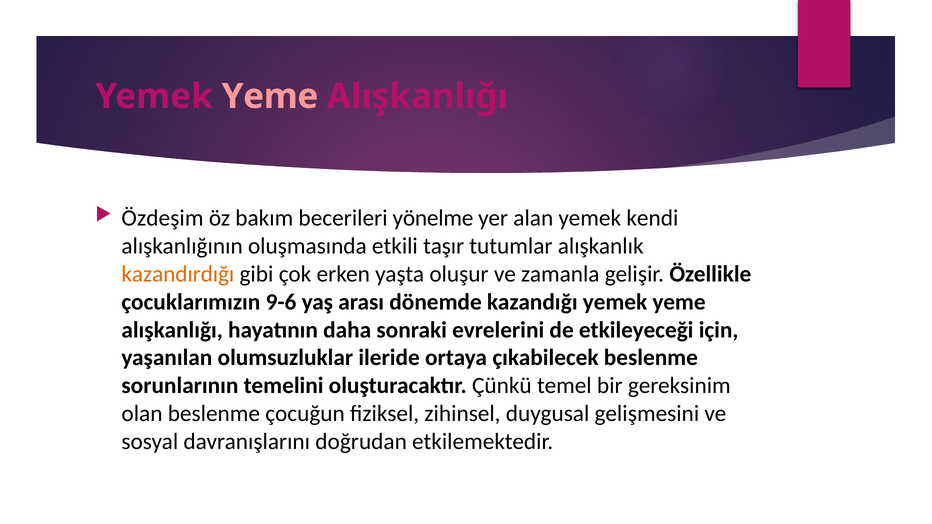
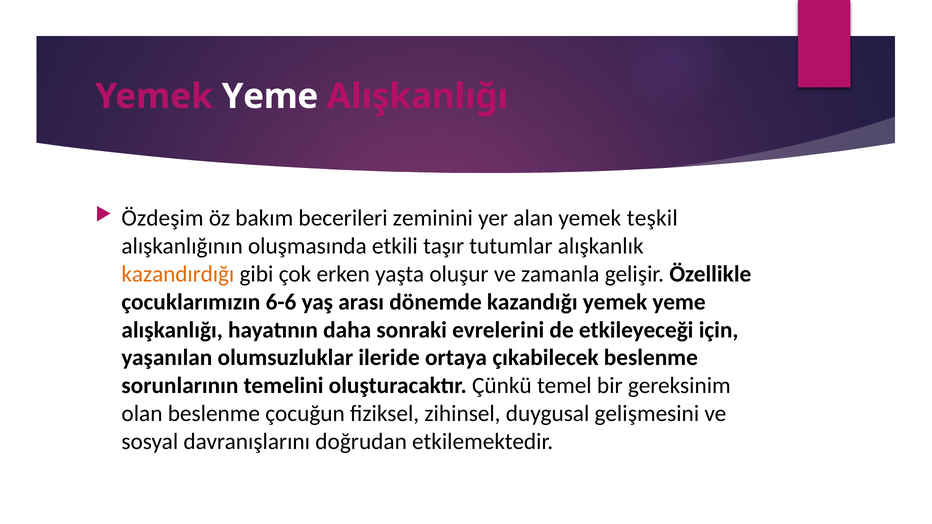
Yeme at (270, 96) colour: pink -> white
yönelme: yönelme -> zeminini
kendi: kendi -> teşkil
9-6: 9-6 -> 6-6
